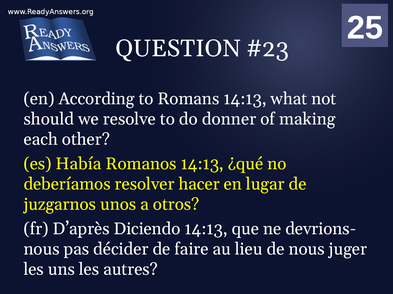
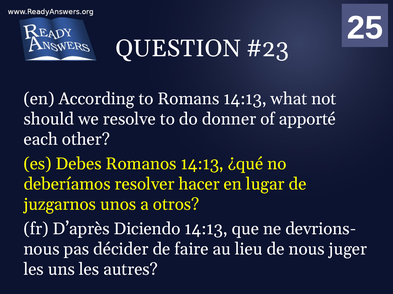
making: making -> apporté
Había: Había -> Debes
